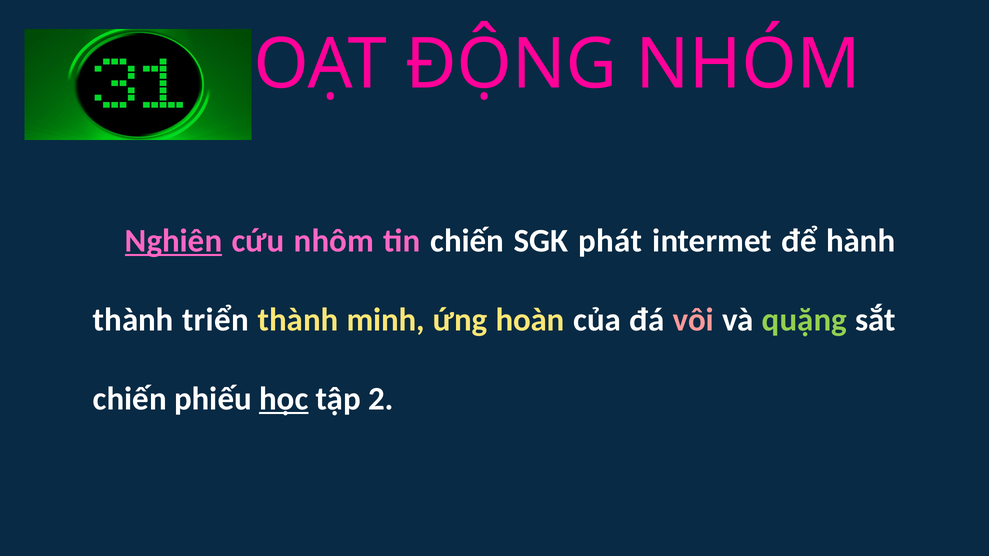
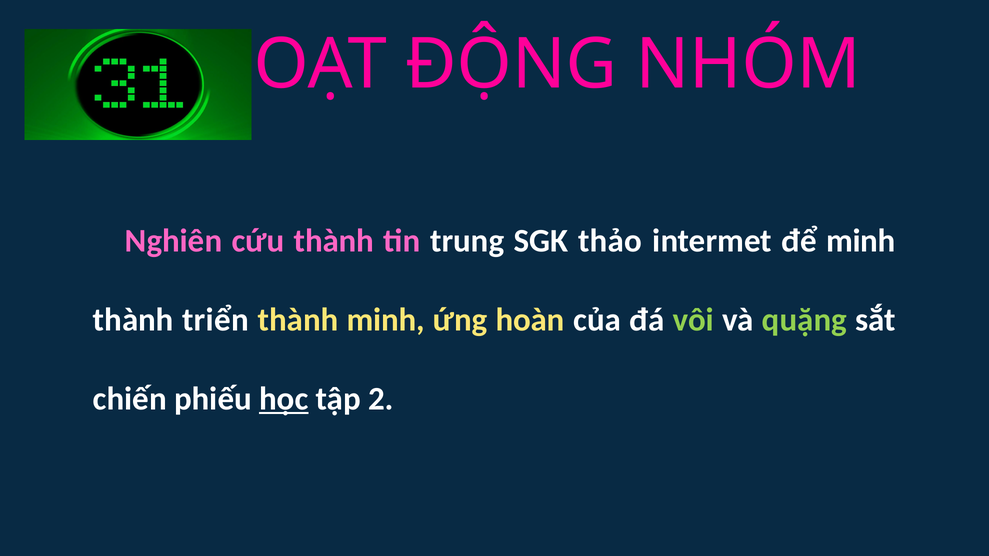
Nghiên underline: present -> none
cứu nhôm: nhôm -> thành
tin chiến: chiến -> trung
phát: phát -> thảo
để hành: hành -> minh
vôi colour: pink -> light green
